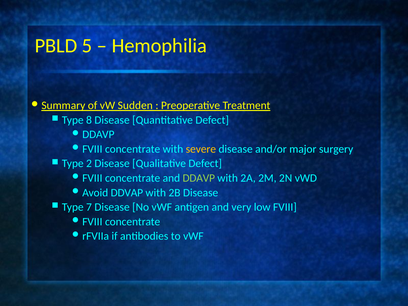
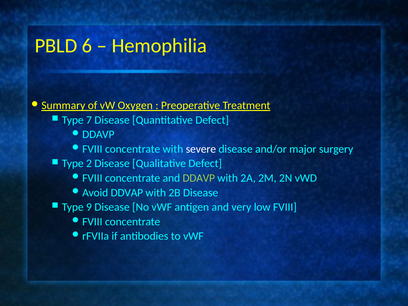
5: 5 -> 6
Sudden: Sudden -> Oxygen
8: 8 -> 7
severe colour: yellow -> white
7: 7 -> 9
